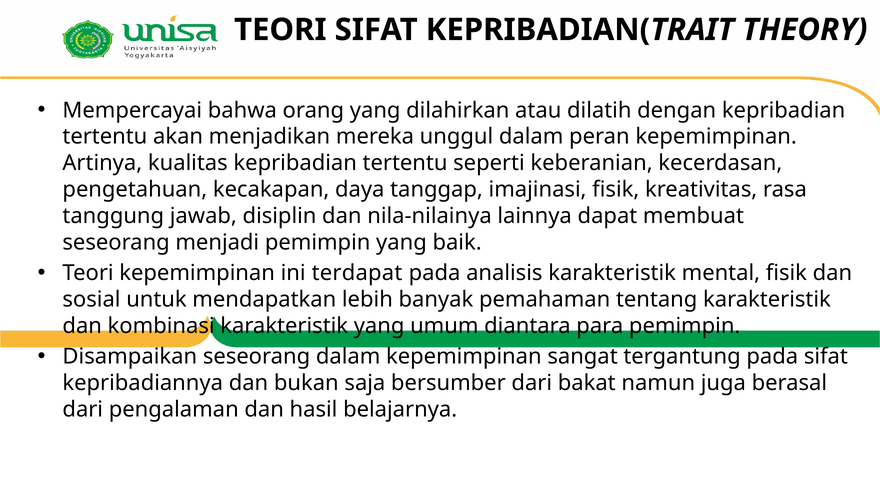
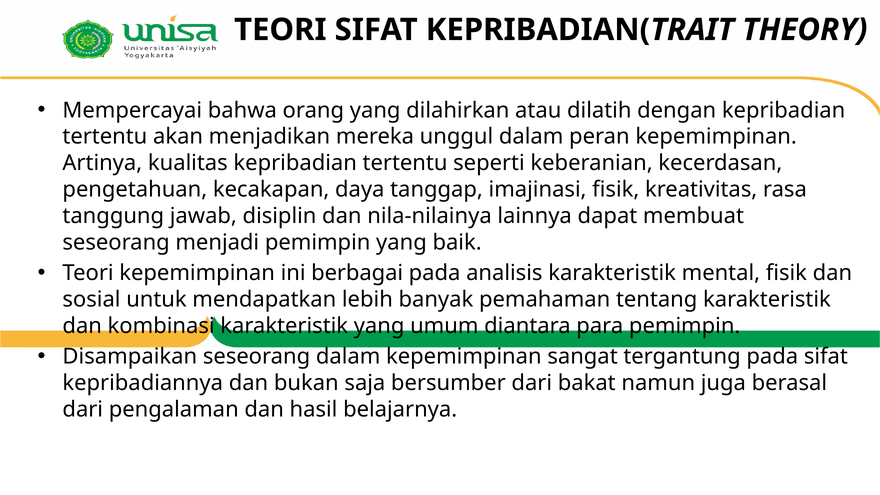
terdapat: terdapat -> berbagai
